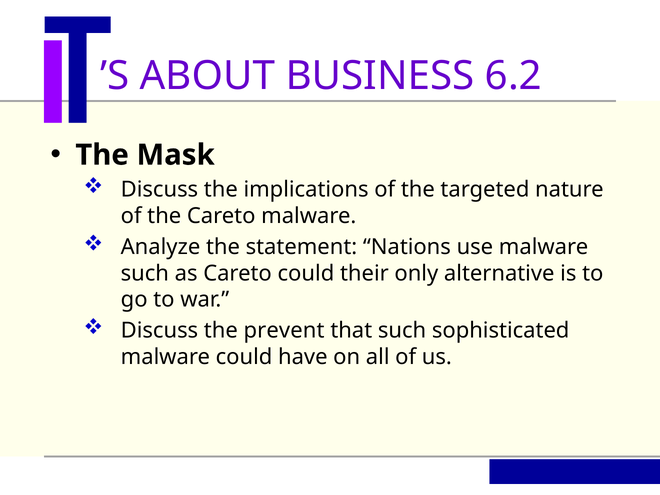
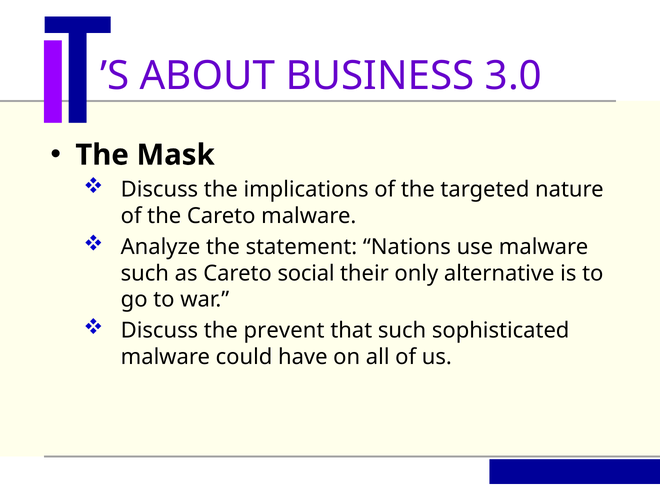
6.2: 6.2 -> 3.0
Careto could: could -> social
